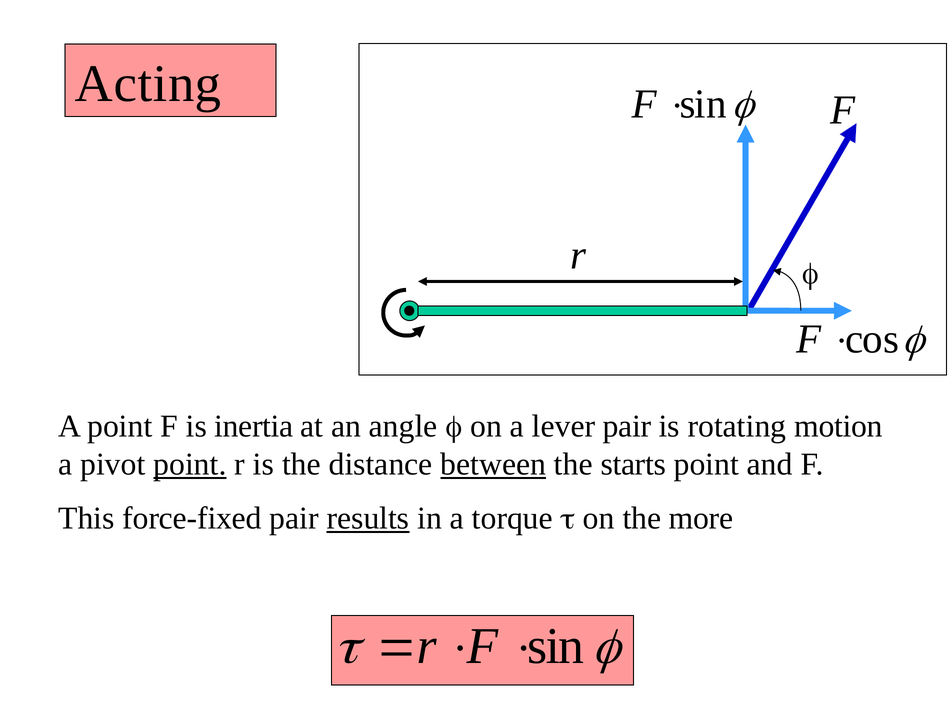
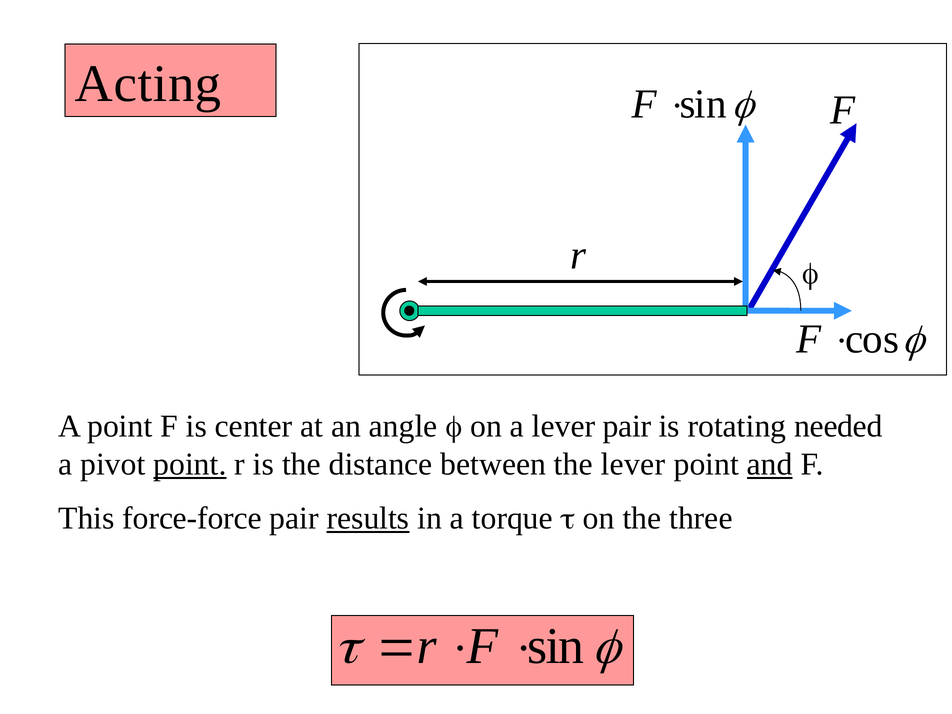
inertia: inertia -> center
motion: motion -> needed
between underline: present -> none
the starts: starts -> lever
and underline: none -> present
force-fixed: force-fixed -> force-force
more: more -> three
